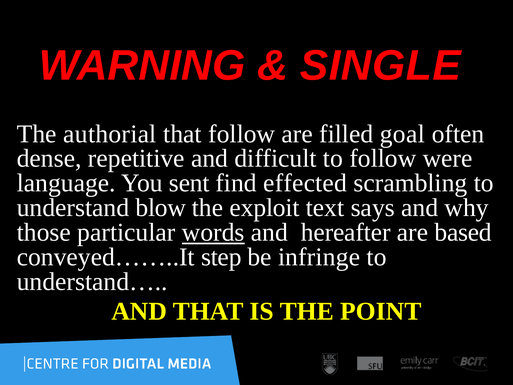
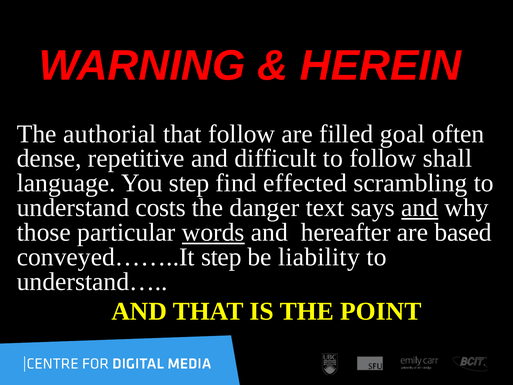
SINGLE: SINGLE -> HEREIN
were: were -> shall
You sent: sent -> step
blow: blow -> costs
exploit: exploit -> danger
and at (420, 208) underline: none -> present
infringe: infringe -> liability
